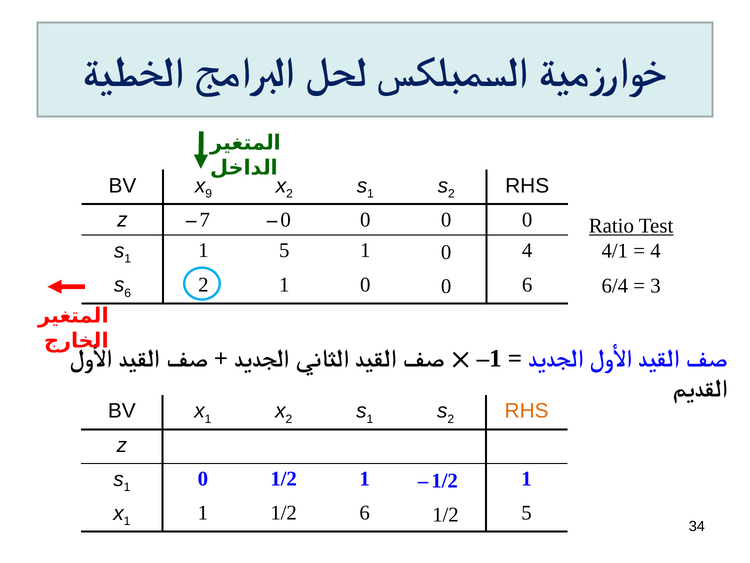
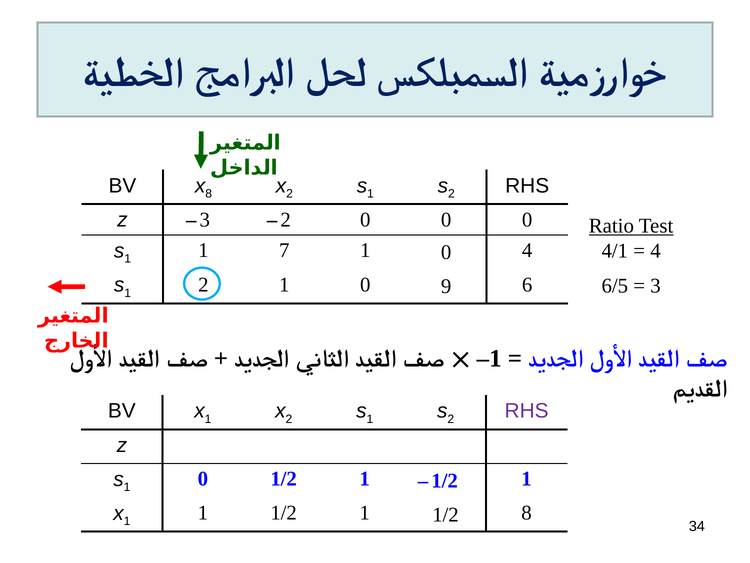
9 at (209, 194): 9 -> 8
7 at (205, 220): 7 -> 3
0 at (286, 220): 0 -> 2
1 5: 5 -> 7
6 at (128, 293): 6 -> 1
1 0 0: 0 -> 9
6/4: 6/4 -> 6/5
RHS at (527, 411) colour: orange -> purple
1 1/2 6: 6 -> 1
1/2 5: 5 -> 8
